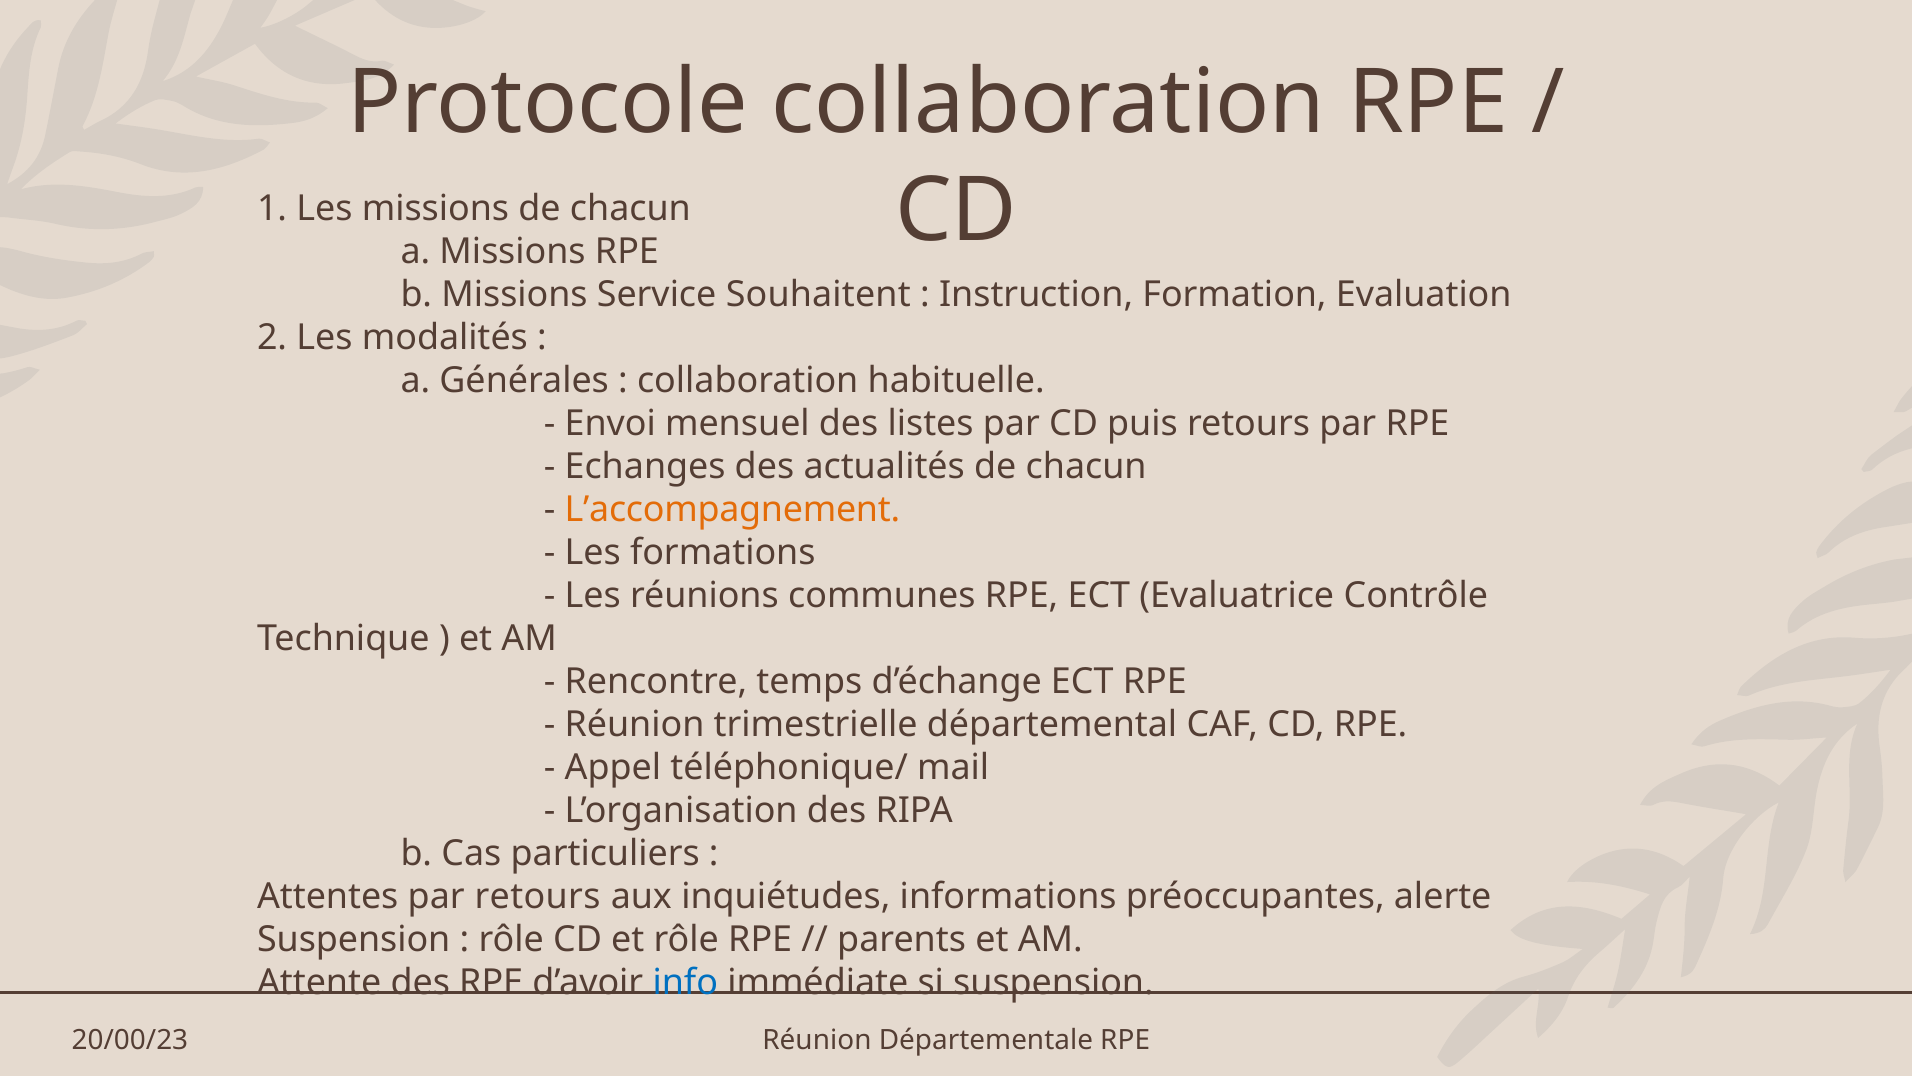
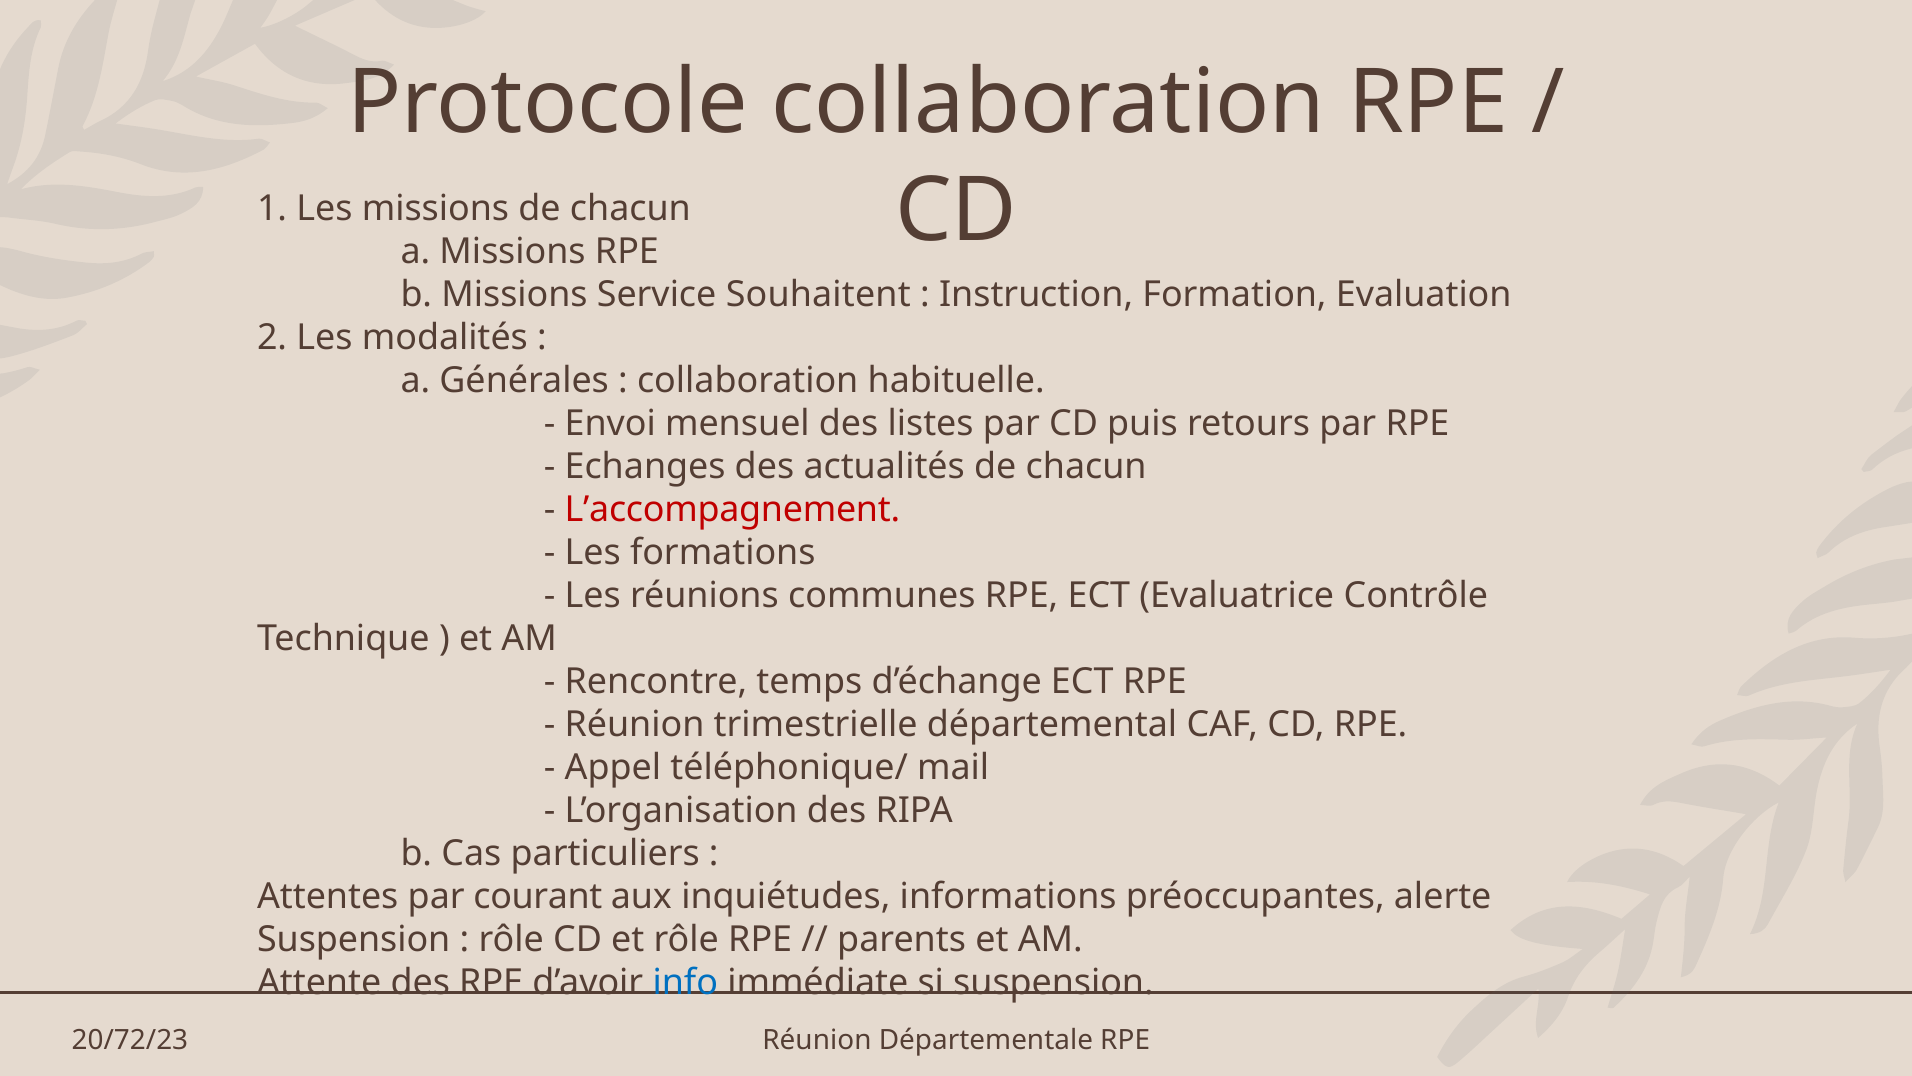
L’accompagnement colour: orange -> red
par retours: retours -> courant
20/00/23: 20/00/23 -> 20/72/23
